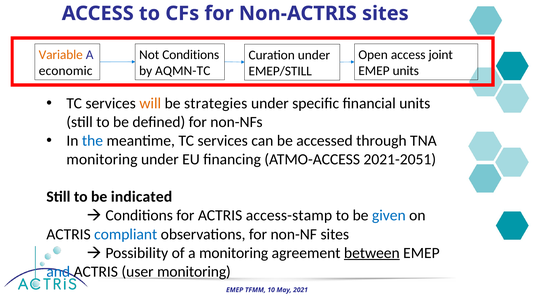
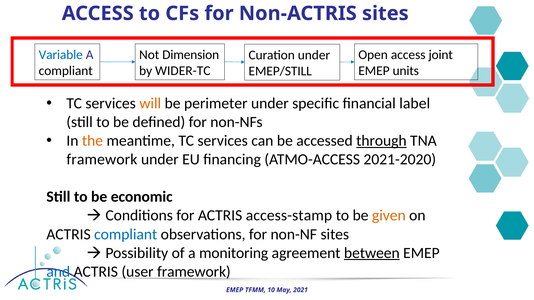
Not Conditions: Conditions -> Dimension
Variable colour: orange -> blue
AQMN-TC: AQMN-TC -> WIDER-TC
economic at (66, 71): economic -> compliant
strategies: strategies -> perimeter
financial units: units -> label
the colour: blue -> orange
through underline: none -> present
monitoring at (102, 160): monitoring -> framework
2021-2051: 2021-2051 -> 2021-2020
indicated: indicated -> economic
given colour: blue -> orange
user monitoring: monitoring -> framework
